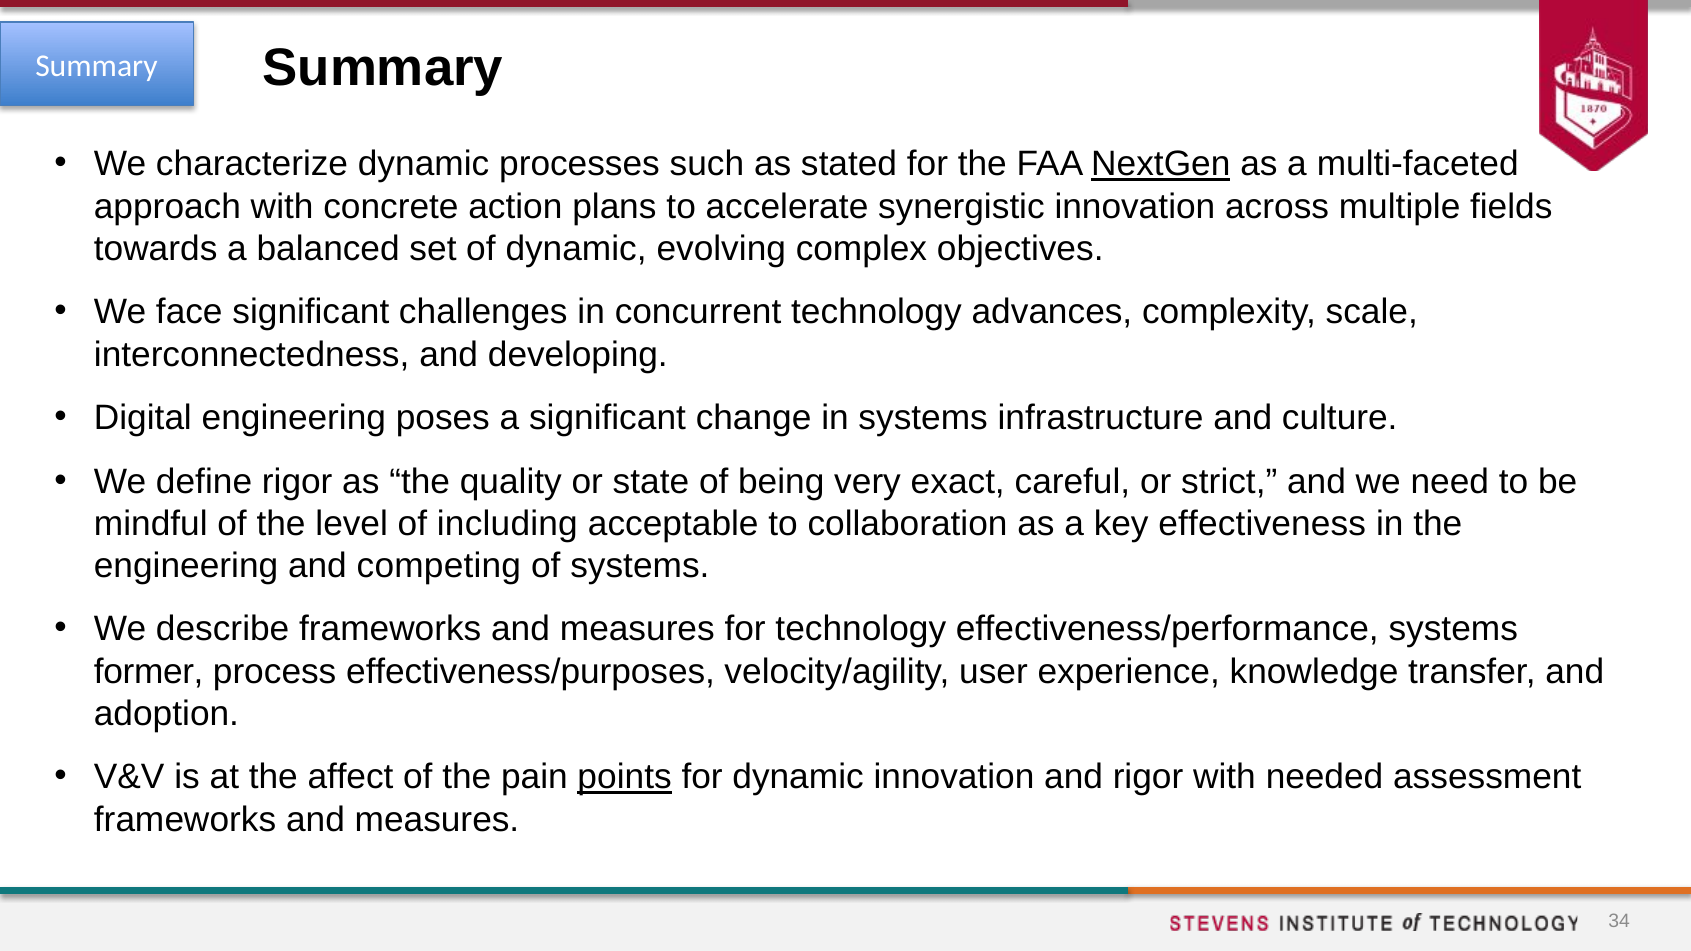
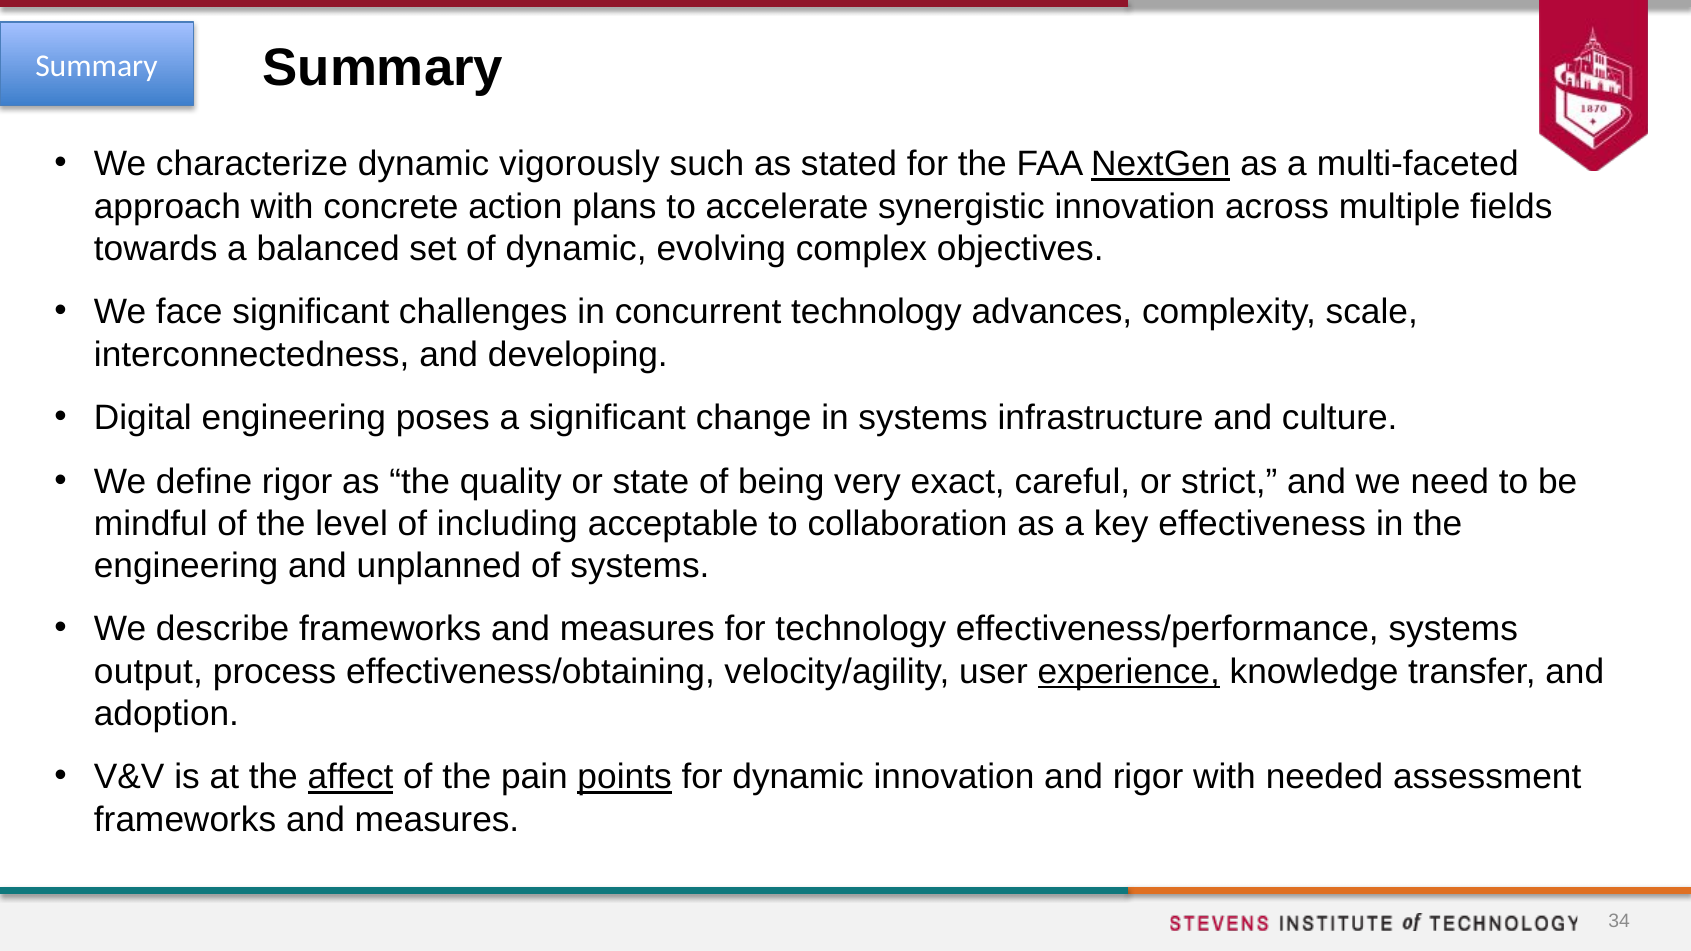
processes: processes -> vigorously
competing: competing -> unplanned
former: former -> output
effectiveness/purposes: effectiveness/purposes -> effectiveness/obtaining
experience underline: none -> present
affect underline: none -> present
